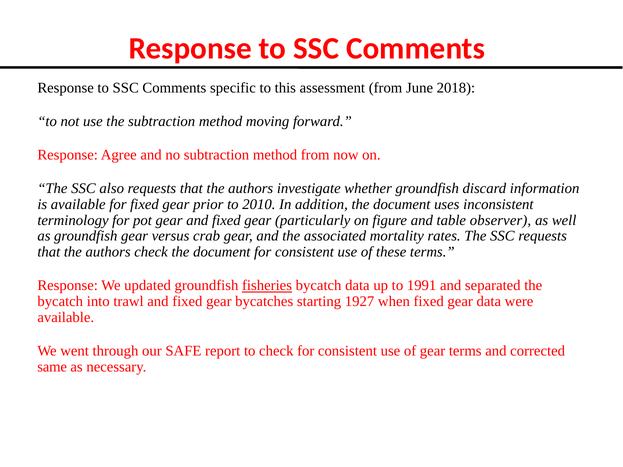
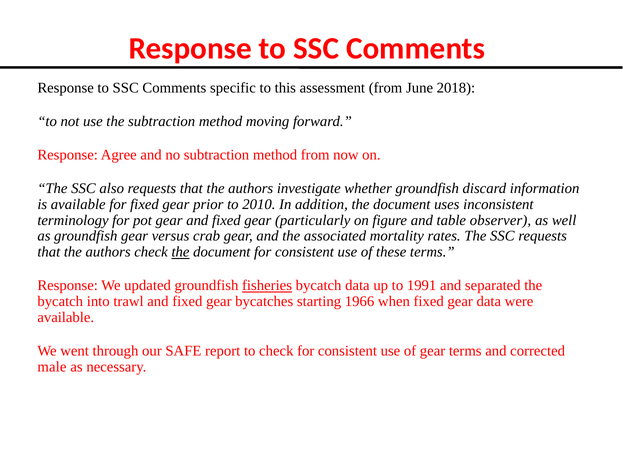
the at (180, 252) underline: none -> present
1927: 1927 -> 1966
same: same -> male
